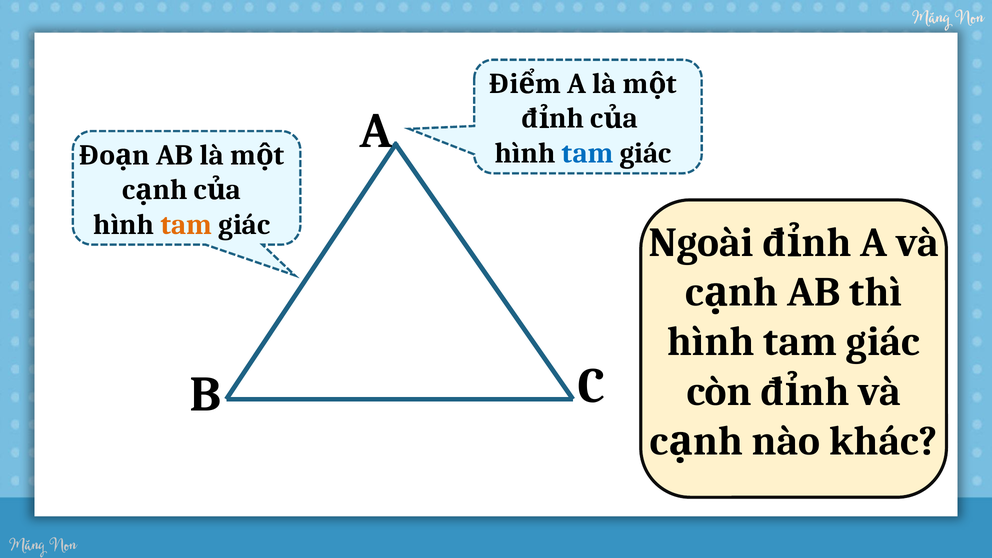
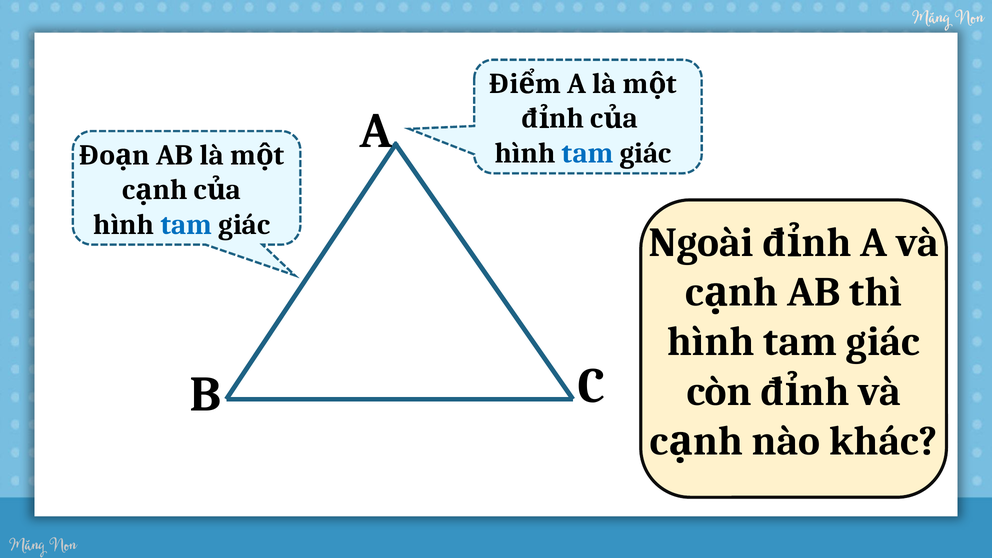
tam at (186, 224) colour: orange -> blue
